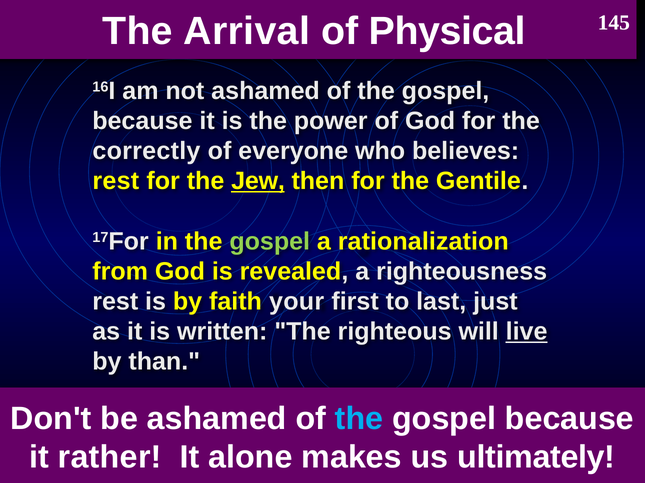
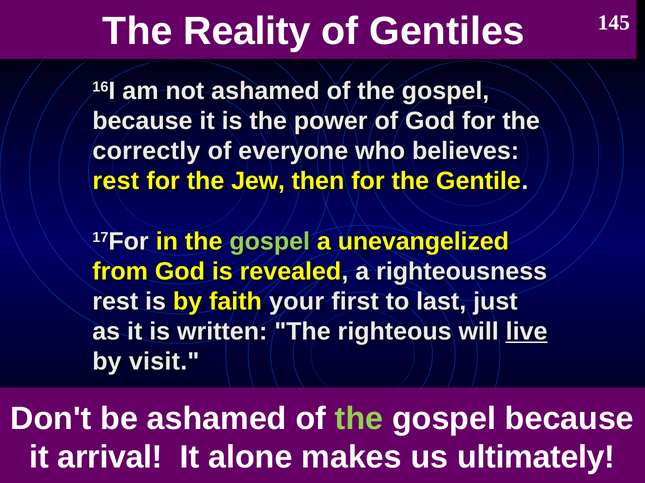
Arrival: Arrival -> Reality
Physical: Physical -> Gentiles
Jew underline: present -> none
rationalization: rationalization -> unevangelized
than: than -> visit
the at (359, 419) colour: light blue -> light green
rather: rather -> arrival
